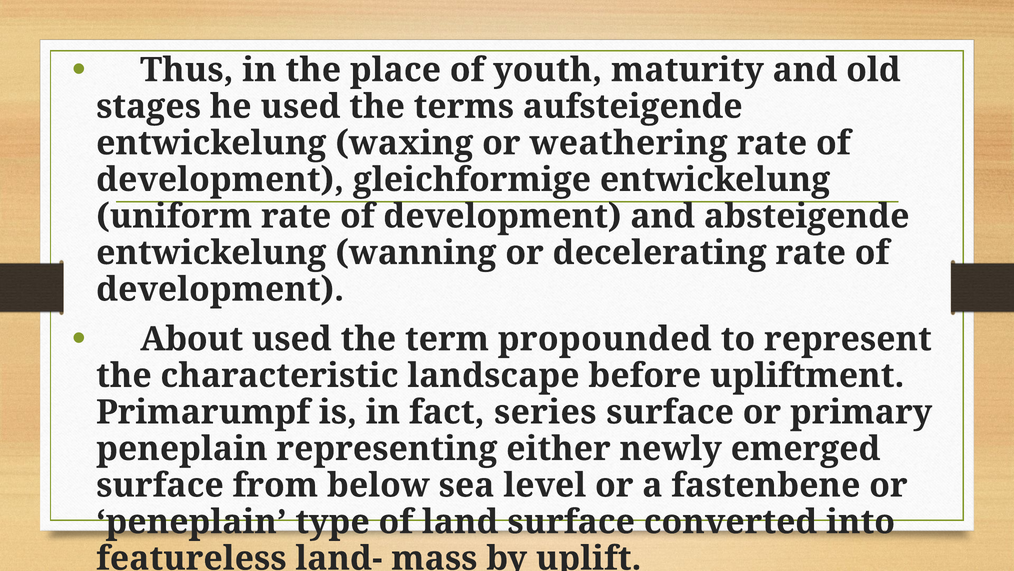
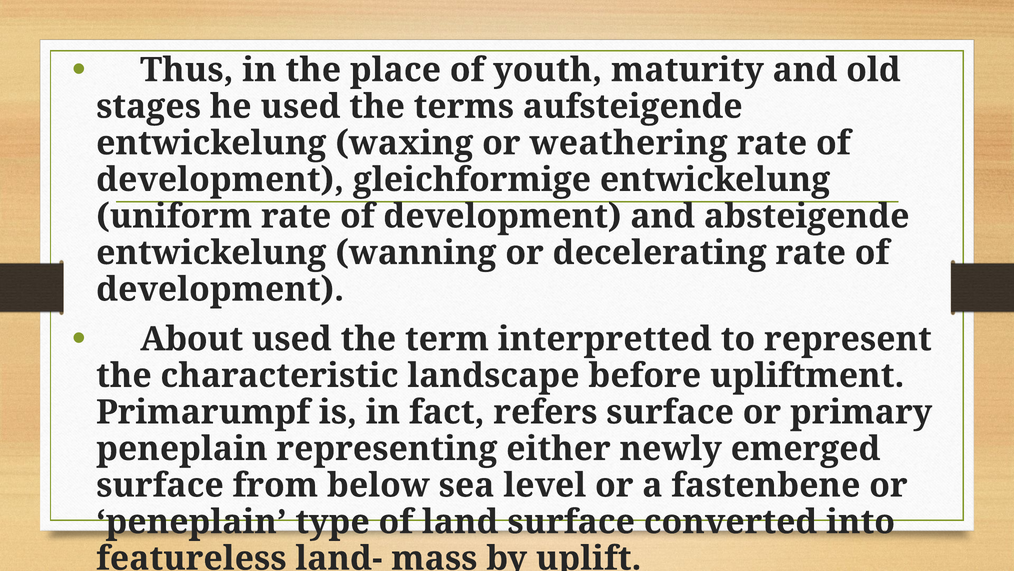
propounded: propounded -> interpretted
series: series -> refers
